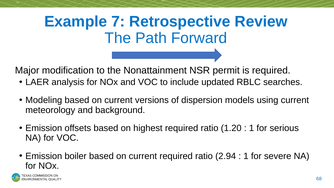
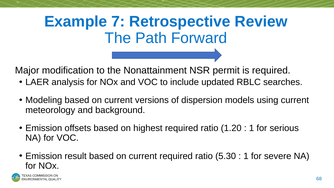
boiler: boiler -> result
2.94: 2.94 -> 5.30
